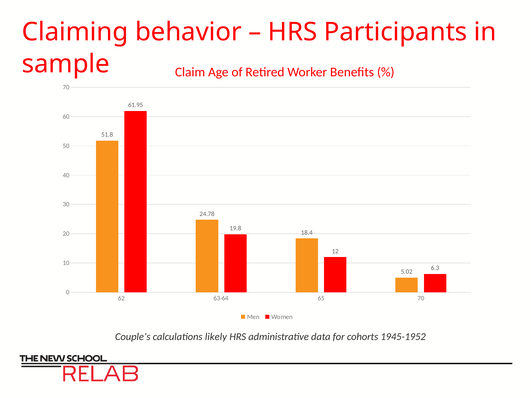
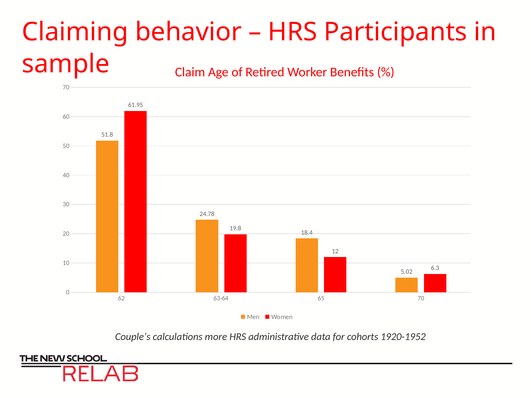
likely: likely -> more
1945-1952: 1945-1952 -> 1920-1952
